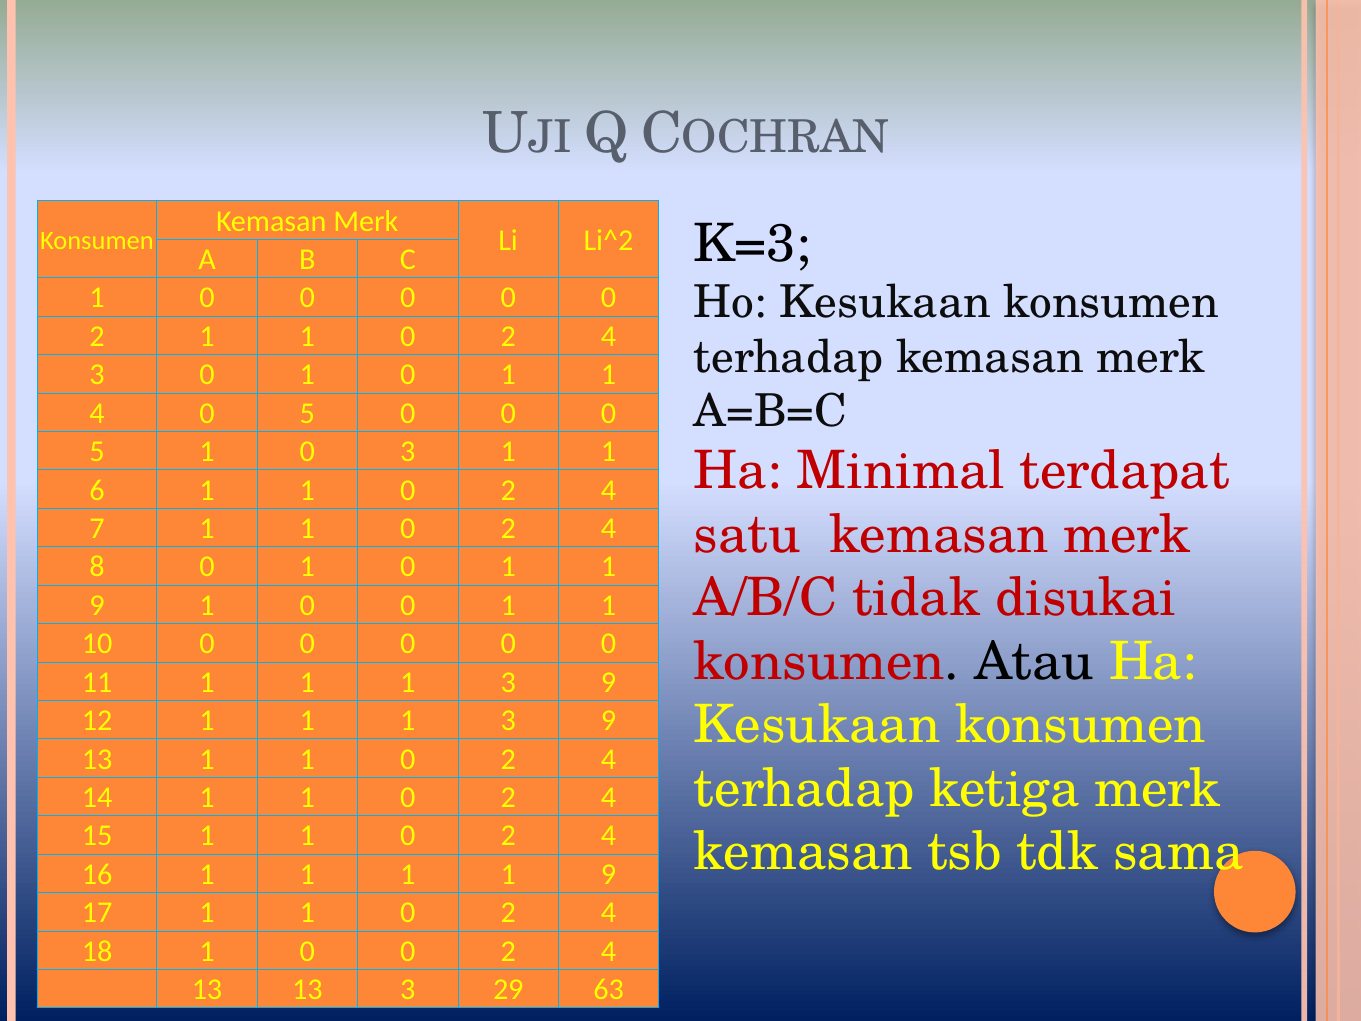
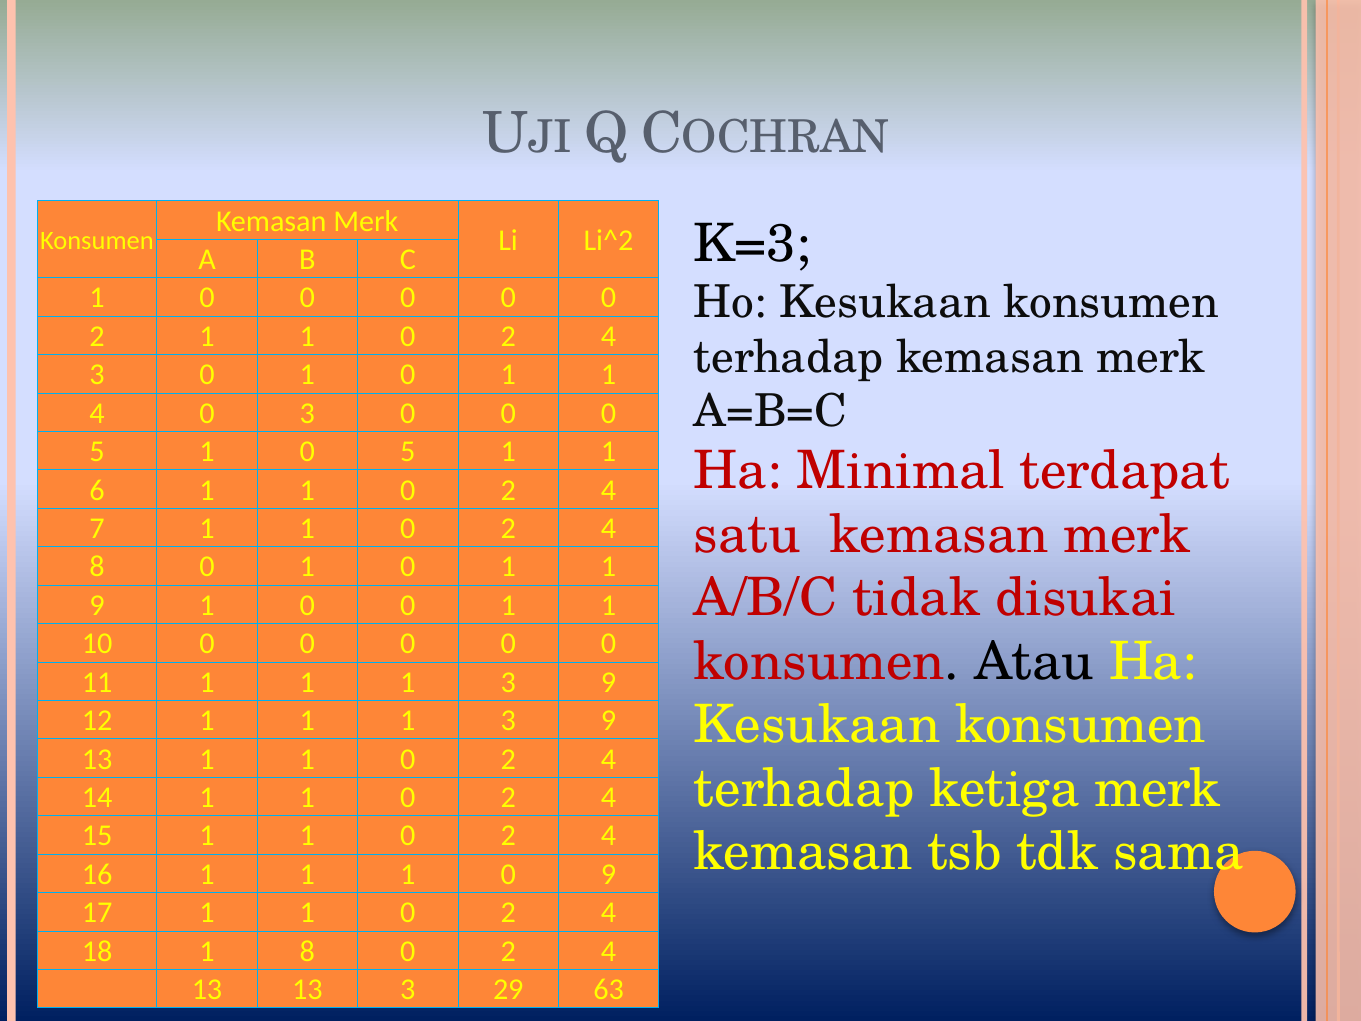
4 0 5: 5 -> 3
1 0 3: 3 -> 5
1 1 1 1: 1 -> 0
18 1 0: 0 -> 8
